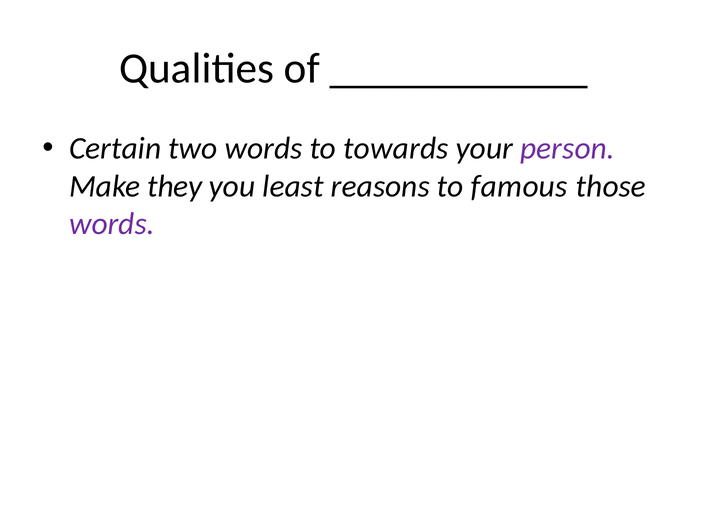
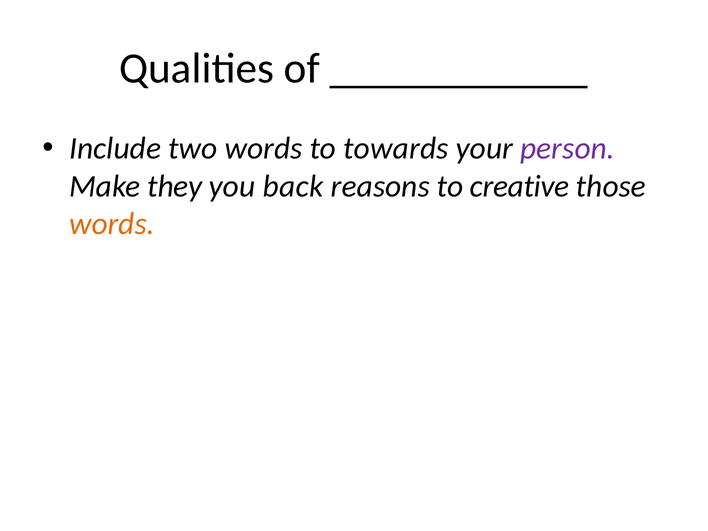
Certain: Certain -> Include
least: least -> back
famous: famous -> creative
words at (112, 224) colour: purple -> orange
